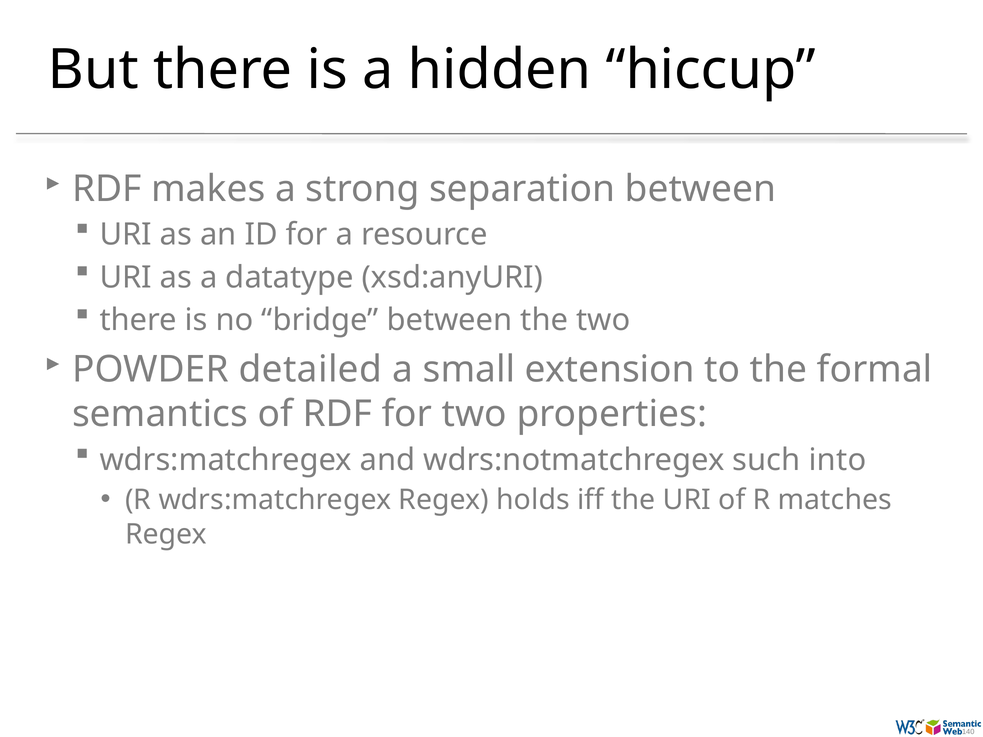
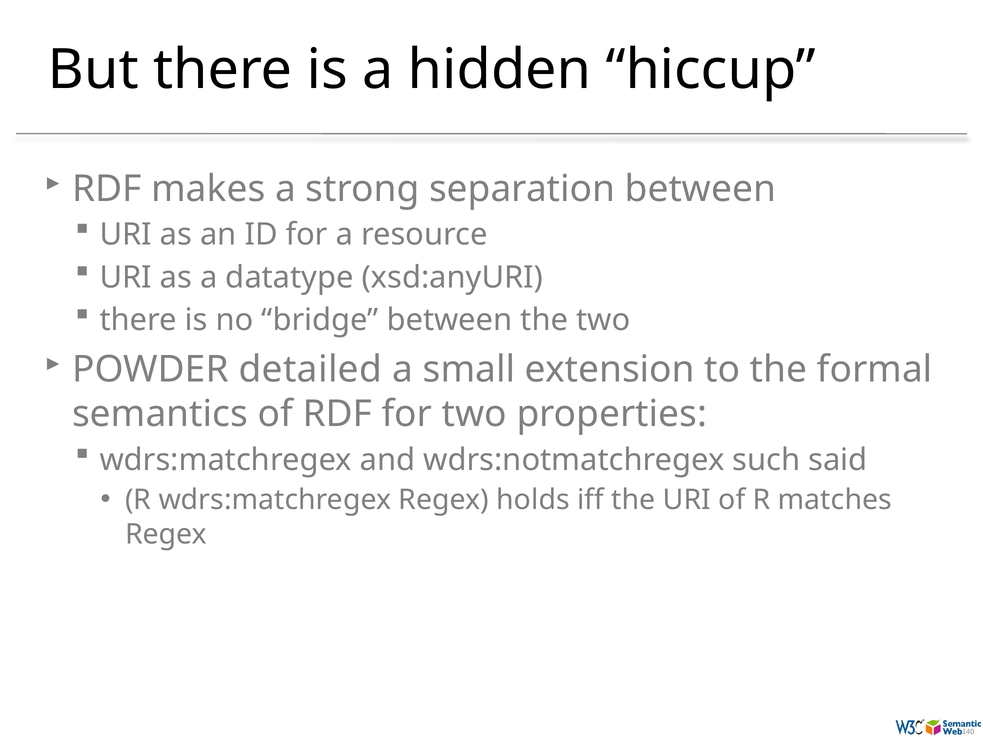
into: into -> said
